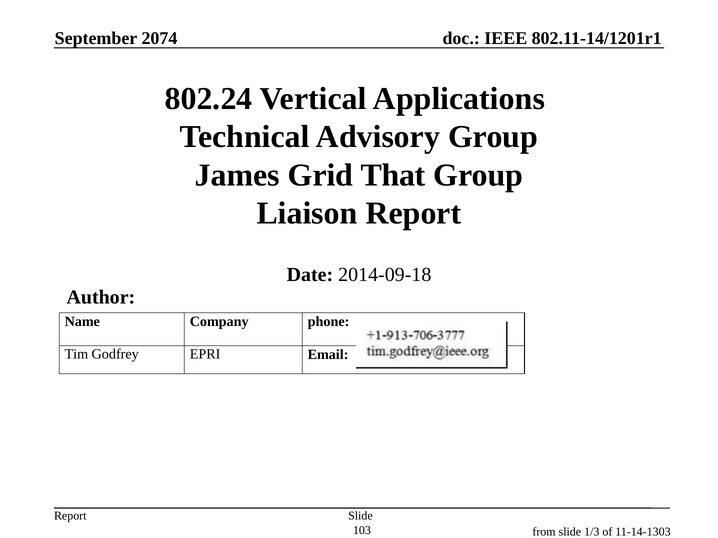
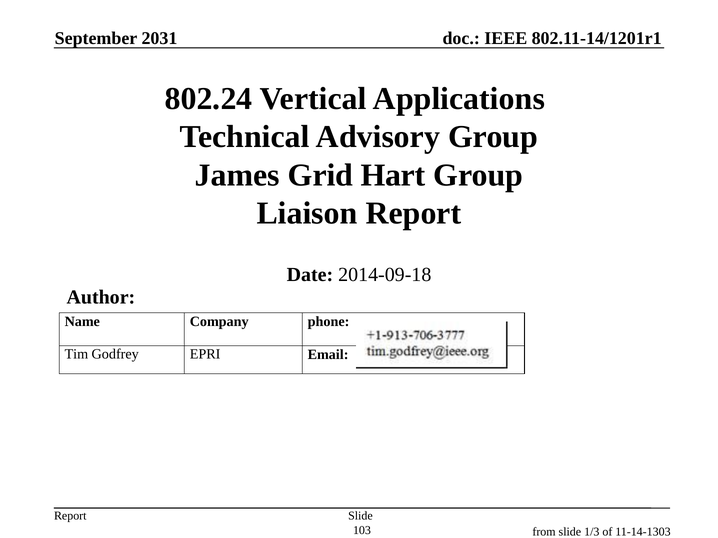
2074: 2074 -> 2031
That: That -> Hart
